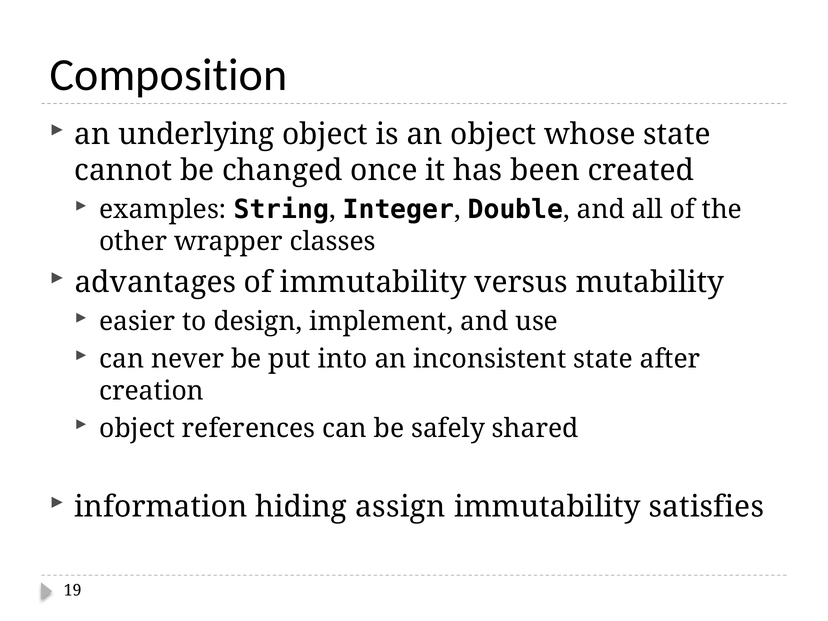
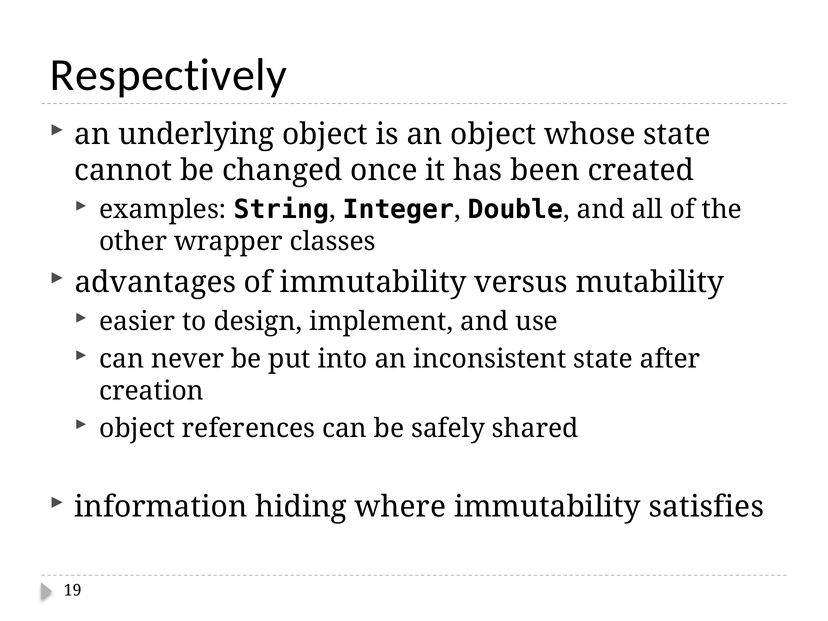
Composition: Composition -> Respectively
assign: assign -> where
